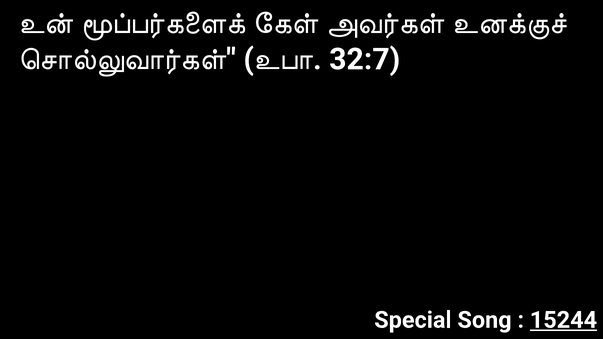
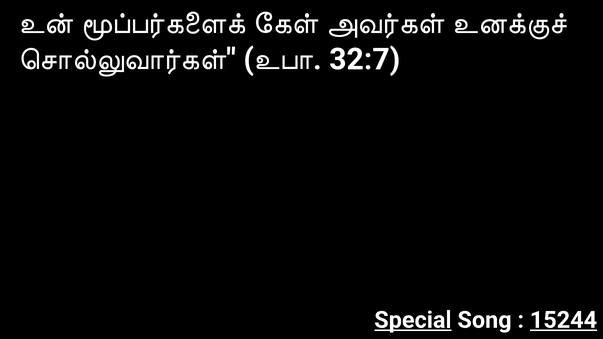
Special underline: none -> present
